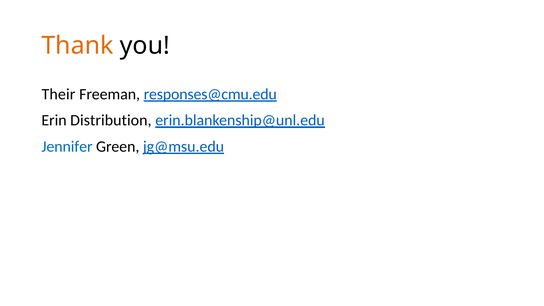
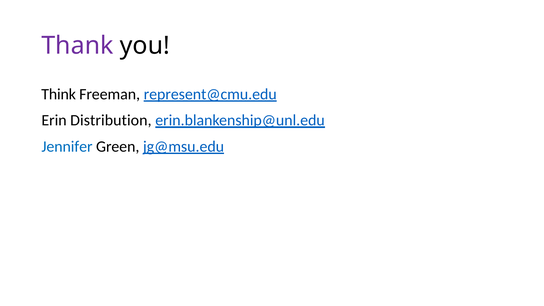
Thank colour: orange -> purple
Their: Their -> Think
responses@cmu.edu: responses@cmu.edu -> represent@cmu.edu
